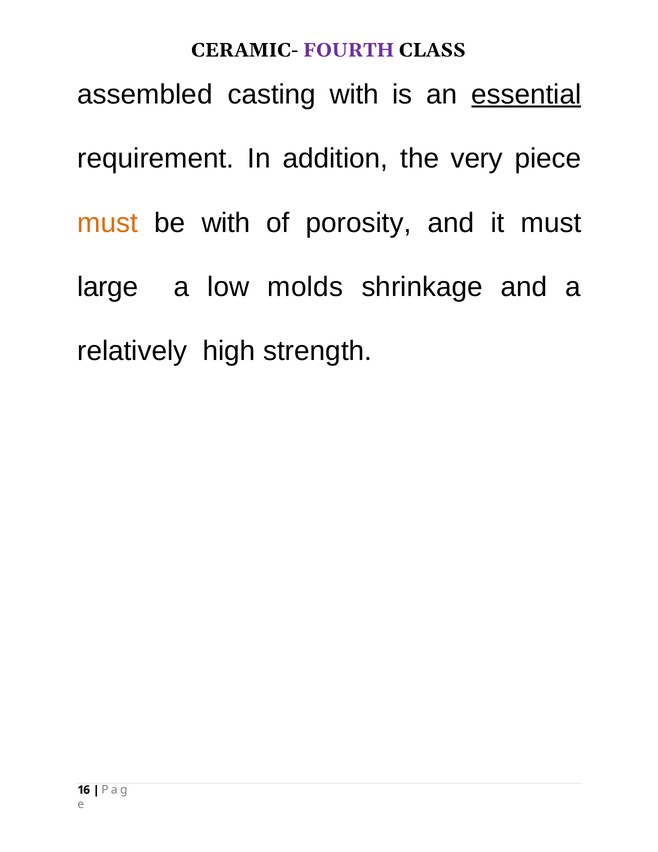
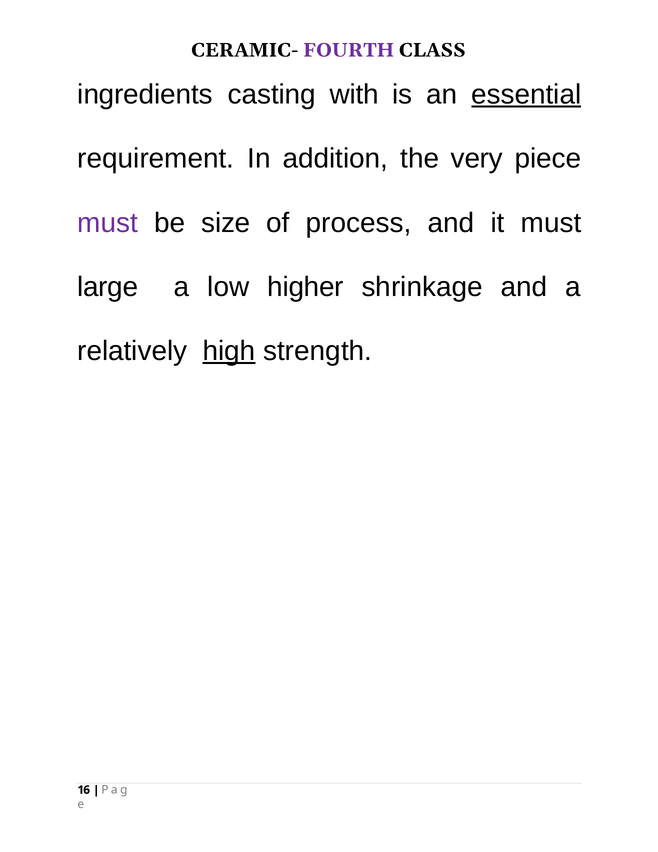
assembled: assembled -> ingredients
must at (108, 223) colour: orange -> purple
be with: with -> size
porosity: porosity -> process
molds: molds -> higher
high underline: none -> present
